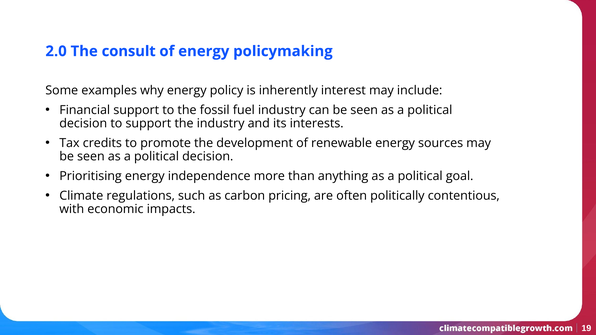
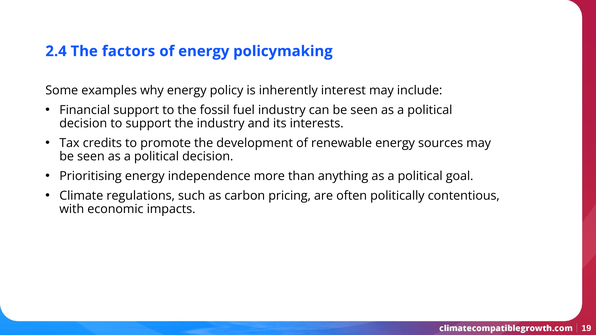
2.0: 2.0 -> 2.4
consult: consult -> factors
